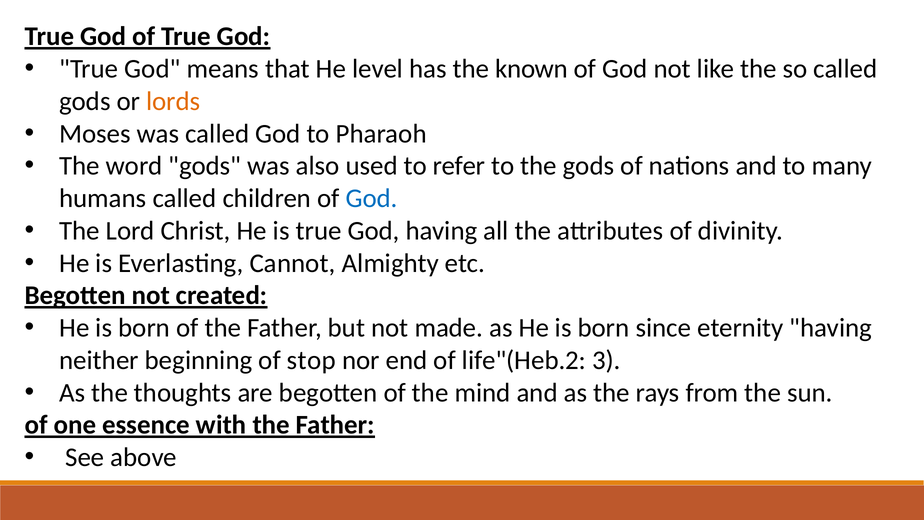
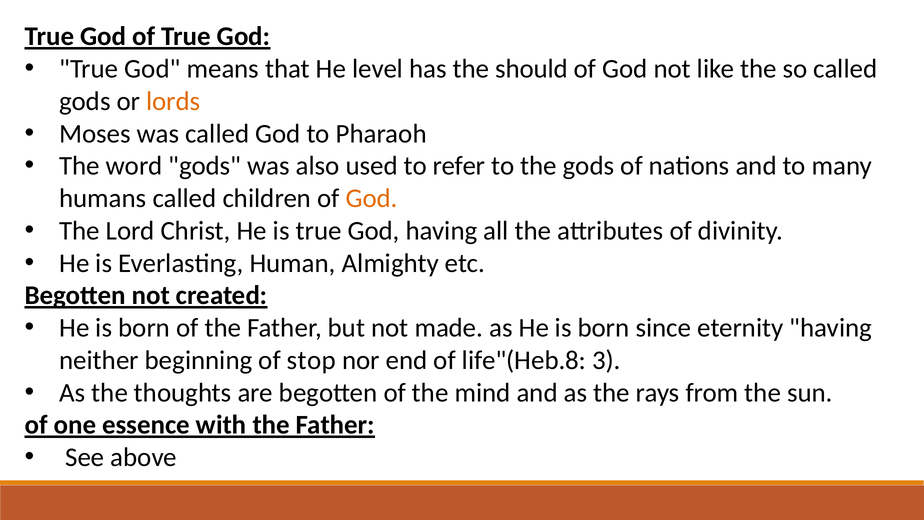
known: known -> should
God at (372, 198) colour: blue -> orange
Cannot: Cannot -> Human
life"(Heb.2: life"(Heb.2 -> life"(Heb.8
